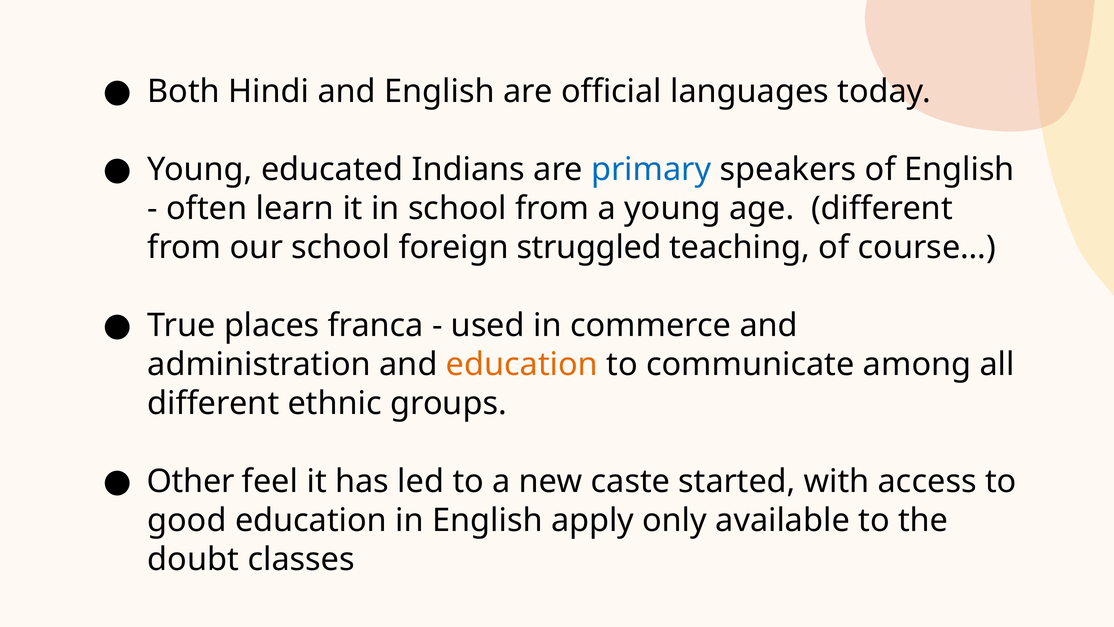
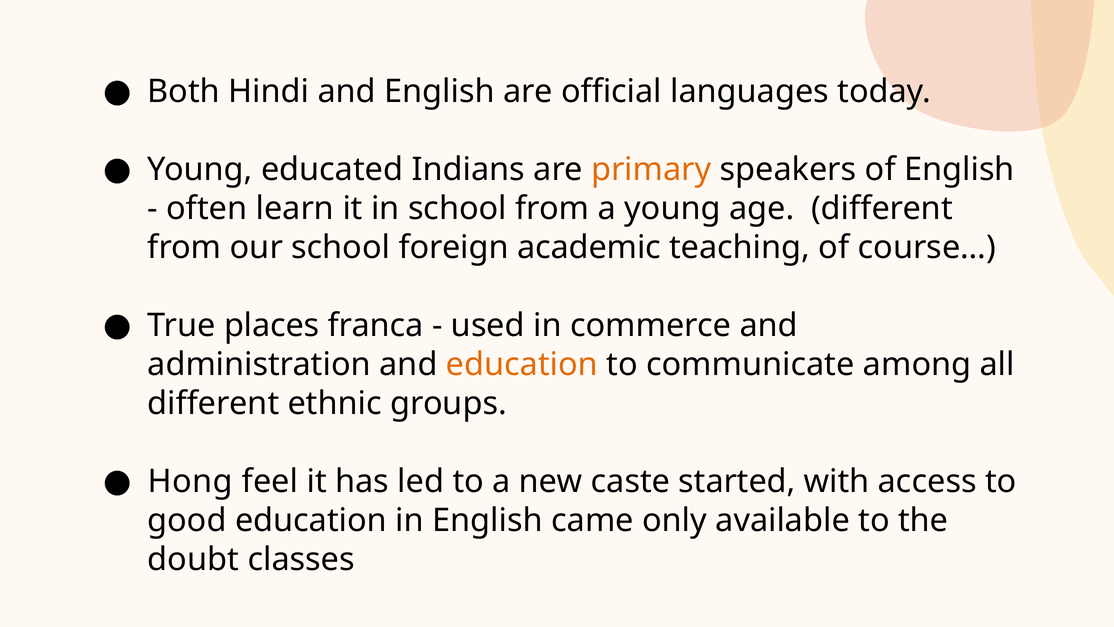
primary colour: blue -> orange
struggled: struggled -> academic
Other: Other -> Hong
apply: apply -> came
